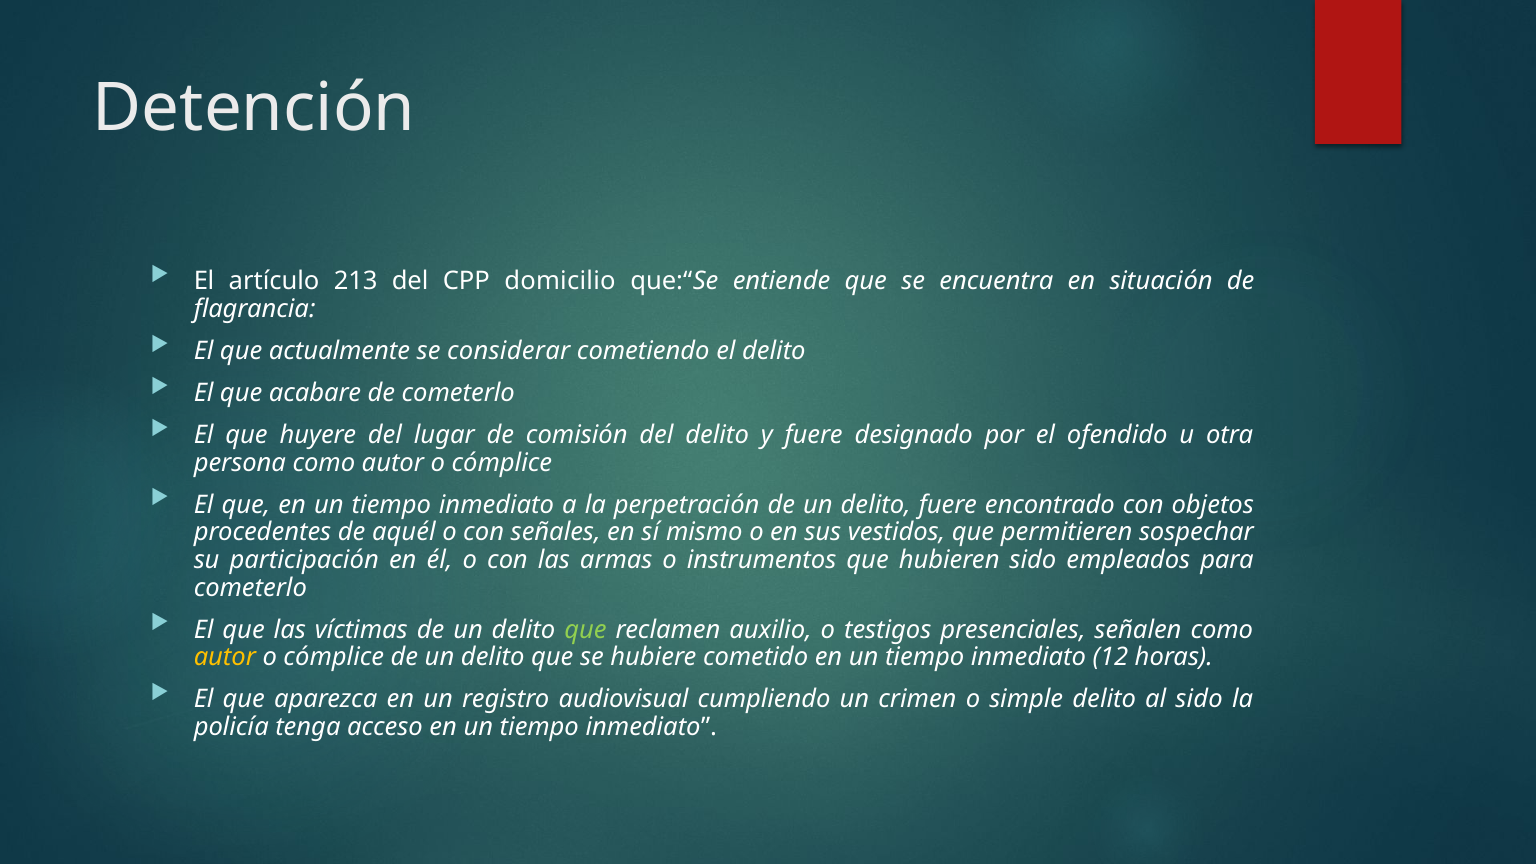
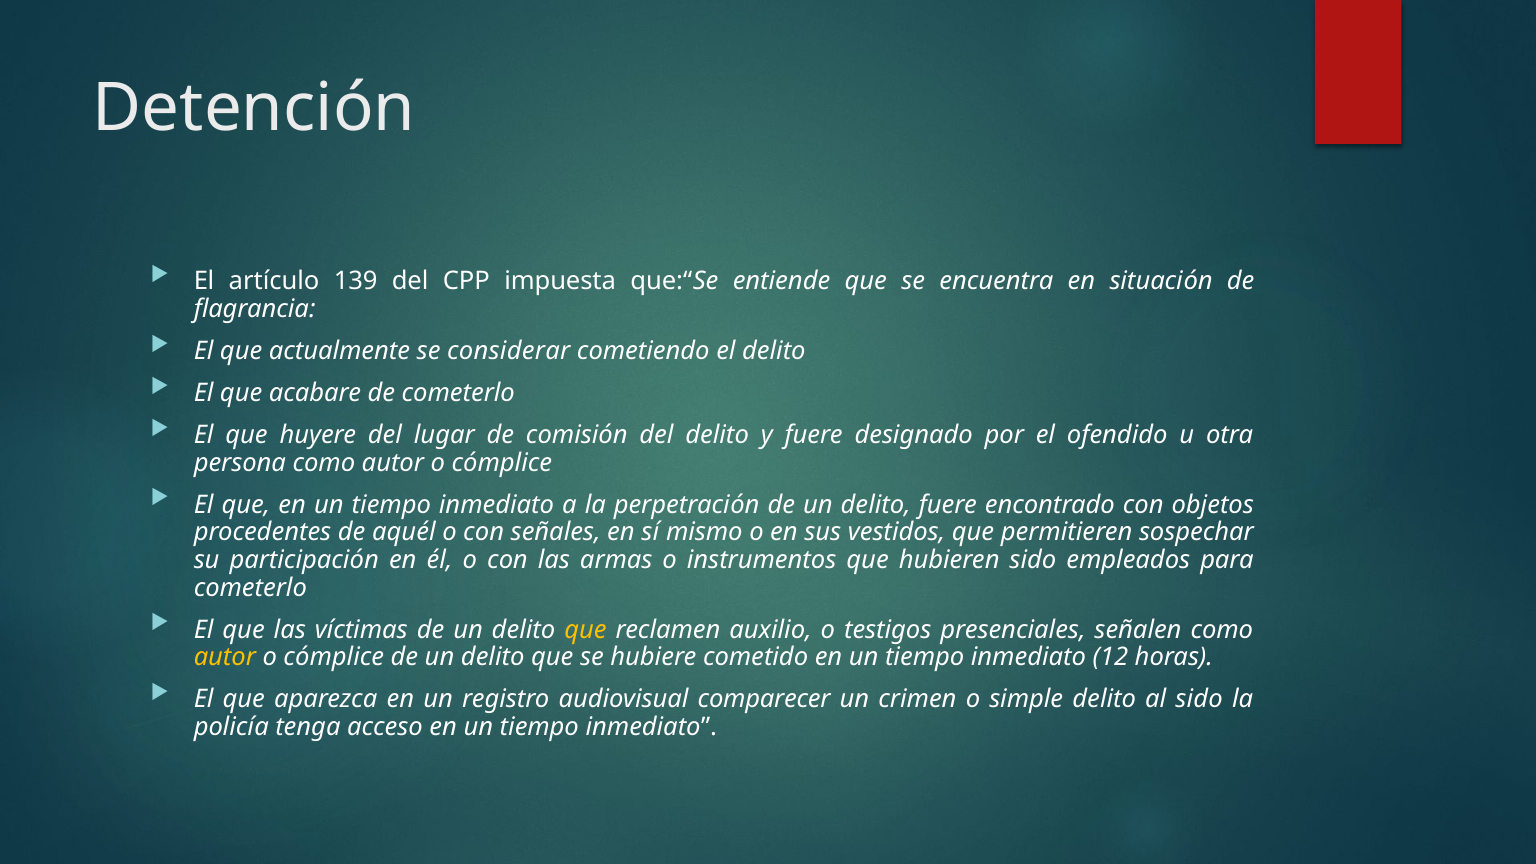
213: 213 -> 139
domicilio: domicilio -> impuesta
que at (586, 630) colour: light green -> yellow
cumpliendo: cumpliendo -> comparecer
